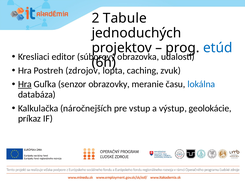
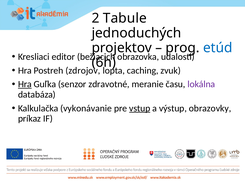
súborový: súborový -> bežiacich
obrazovky: obrazovky -> zdravotné
lokálna colour: blue -> purple
náročnejších: náročnejších -> vykonávanie
vstup underline: none -> present
geolokácie: geolokácie -> obrazovky
